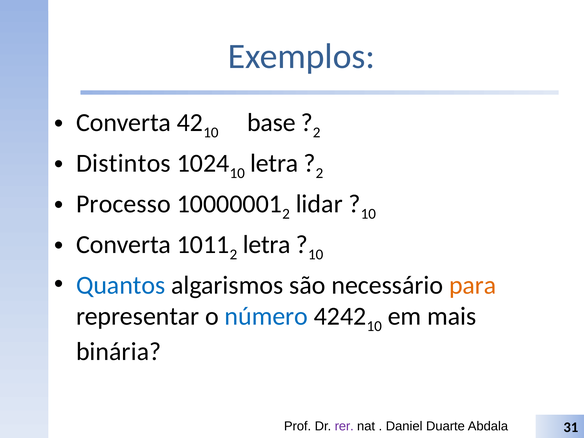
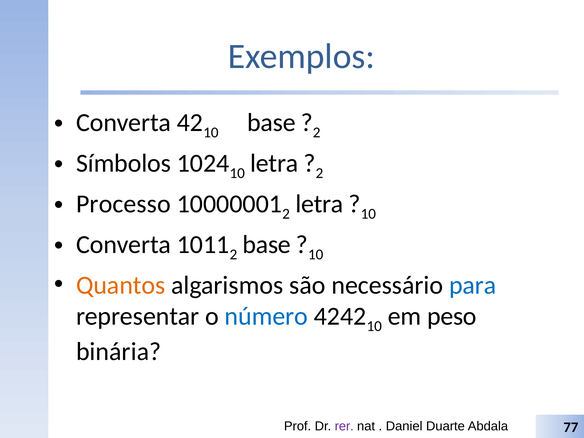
Distintos: Distintos -> Símbolos
lidar at (319, 204): lidar -> letra
letra at (267, 244): letra -> base
Quantos colour: blue -> orange
para colour: orange -> blue
mais: mais -> peso
31: 31 -> 77
